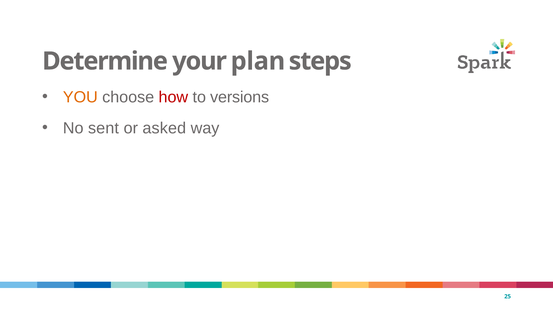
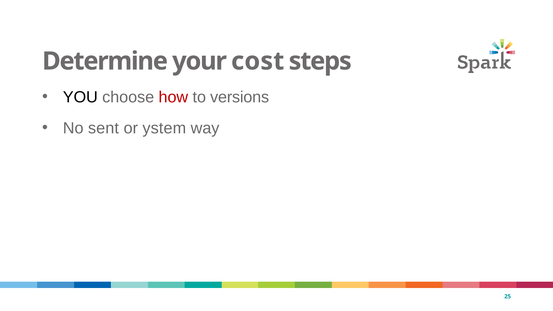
plan: plan -> cost
YOU colour: orange -> black
asked: asked -> ystem
